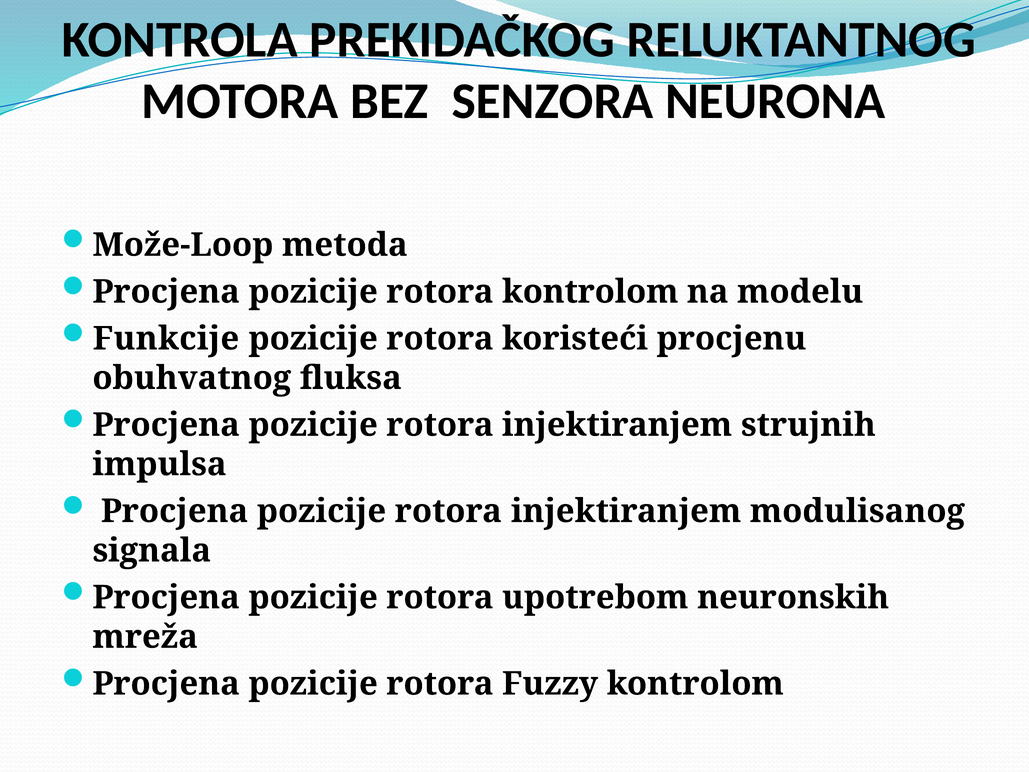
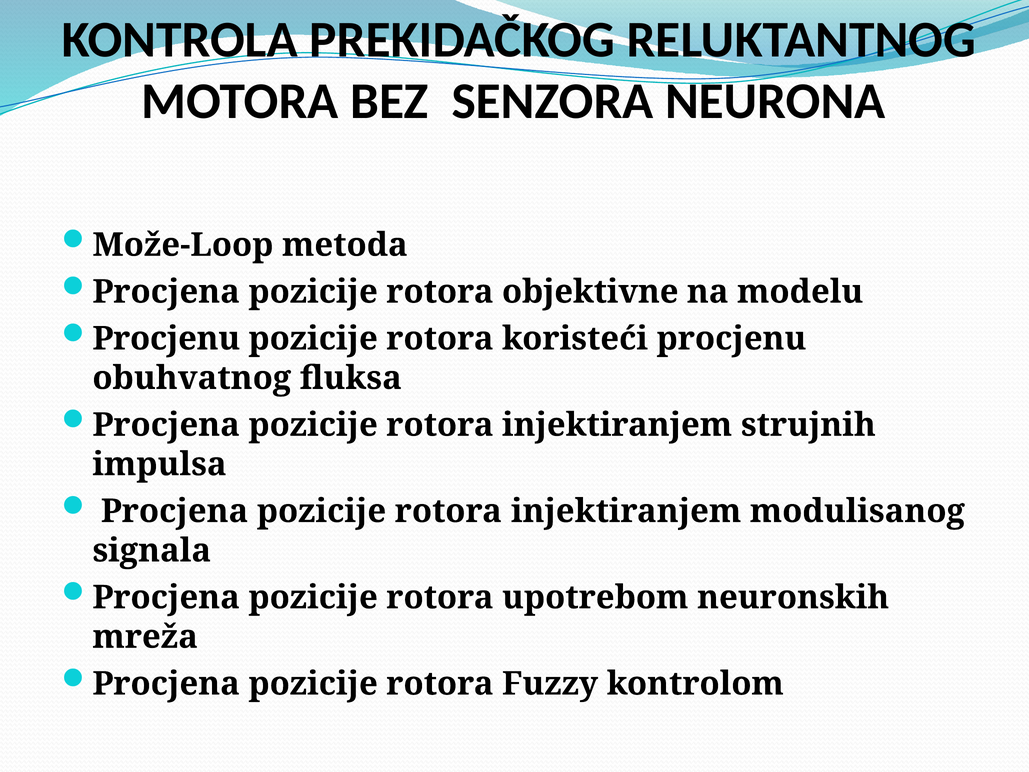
rotora kontrolom: kontrolom -> objektivne
Funkcije at (166, 339): Funkcije -> Procjenu
